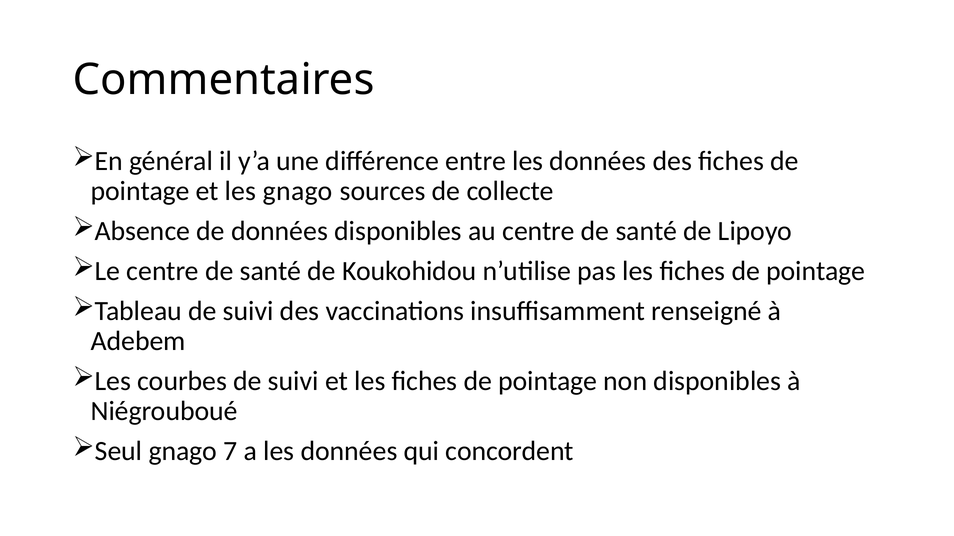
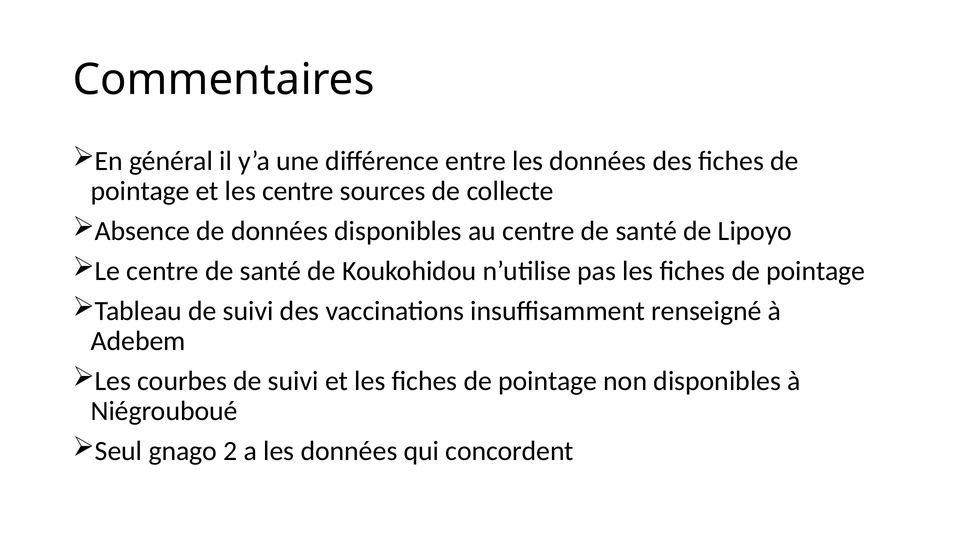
les gnago: gnago -> centre
7: 7 -> 2
